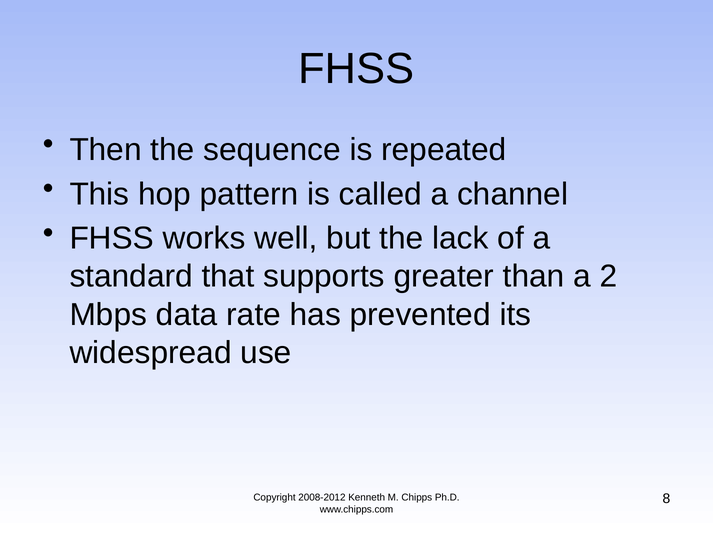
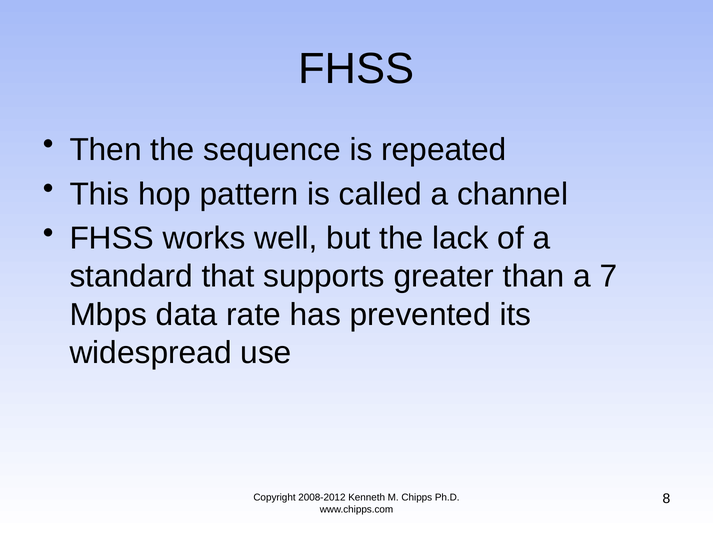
2: 2 -> 7
